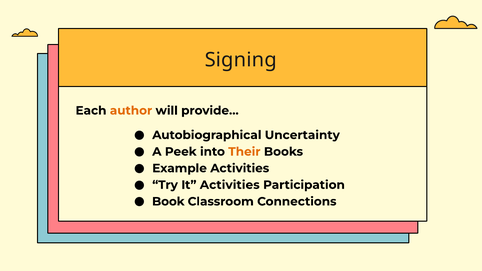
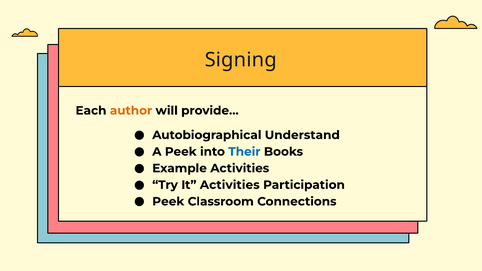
Uncertainty: Uncertainty -> Understand
Their colour: orange -> blue
Book at (168, 202): Book -> Peek
